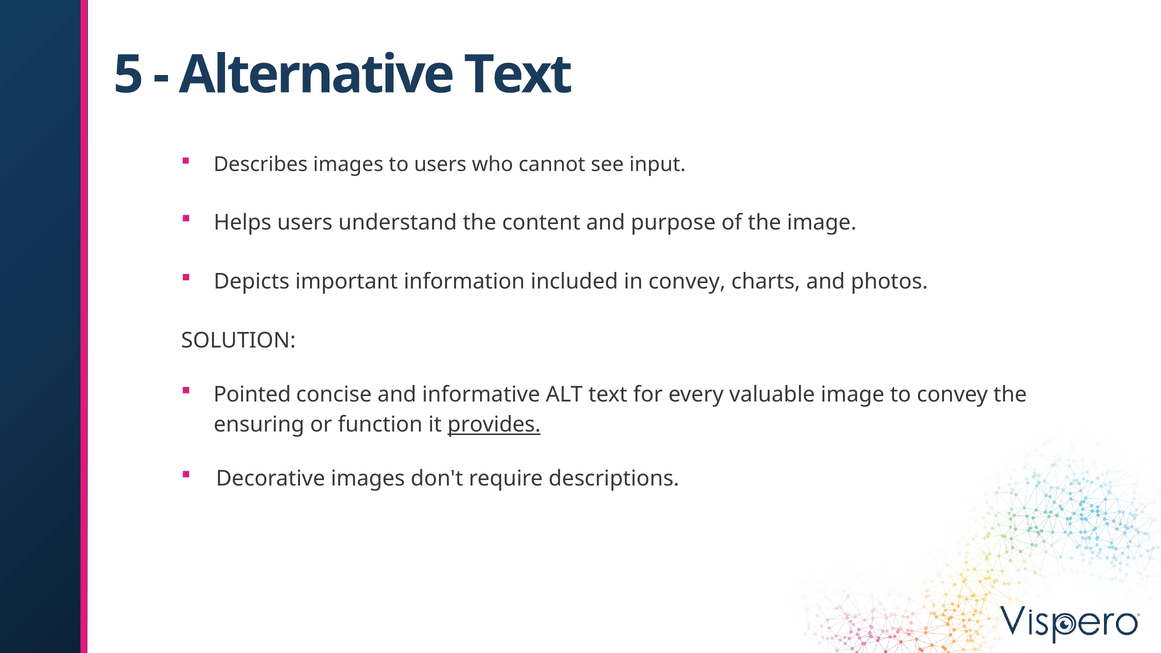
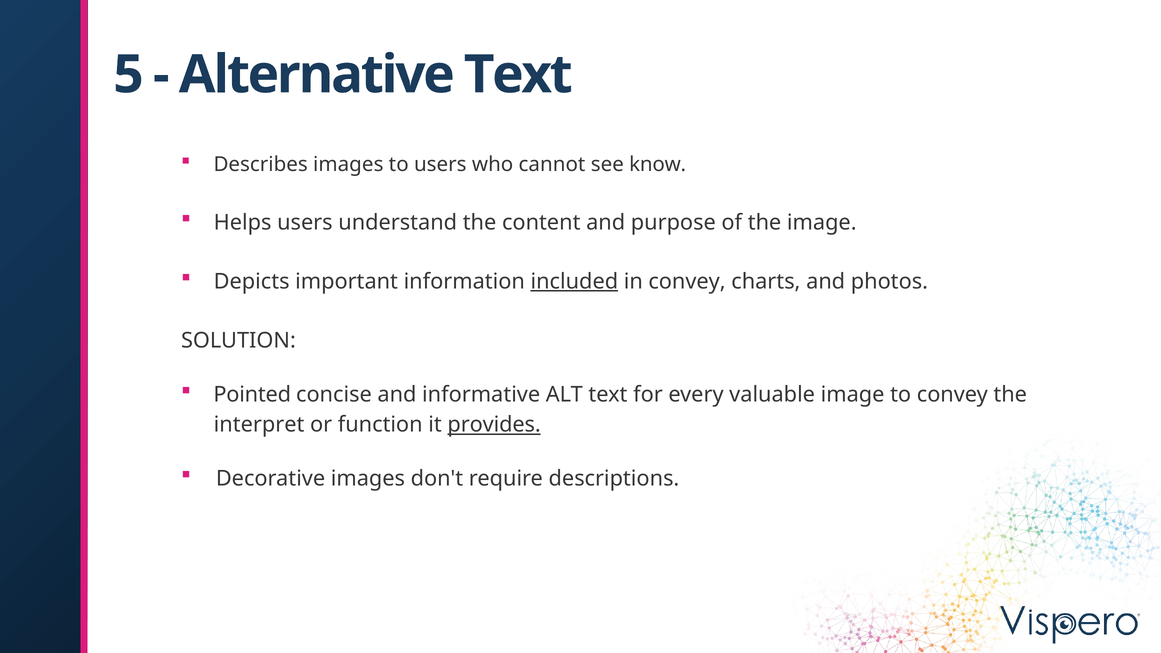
input: input -> know
included underline: none -> present
ensuring: ensuring -> interpret
